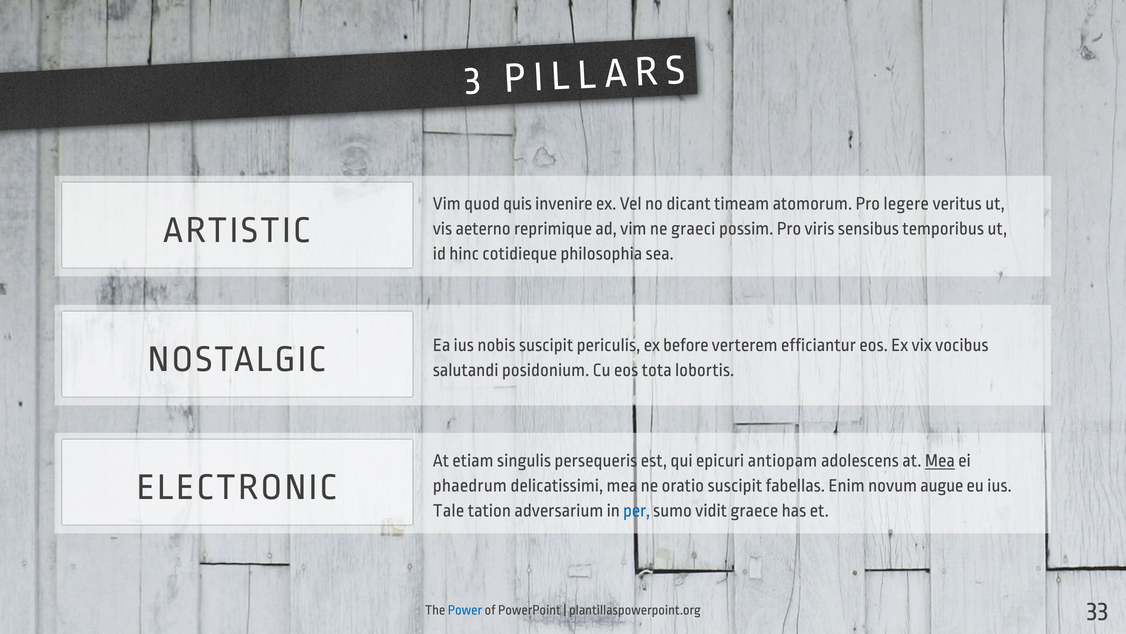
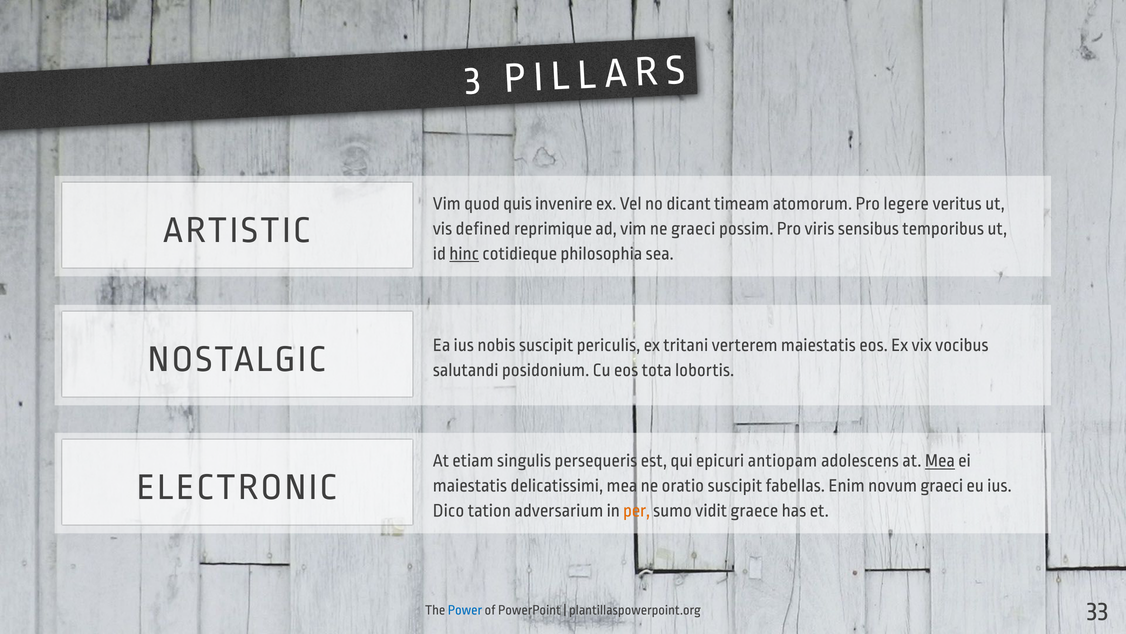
aeterno: aeterno -> defined
hinc underline: none -> present
before: before -> tritani
verterem efficiantur: efficiantur -> maiestatis
phaedrum at (470, 485): phaedrum -> maiestatis
novum augue: augue -> graeci
Tale: Tale -> Dico
per colour: blue -> orange
